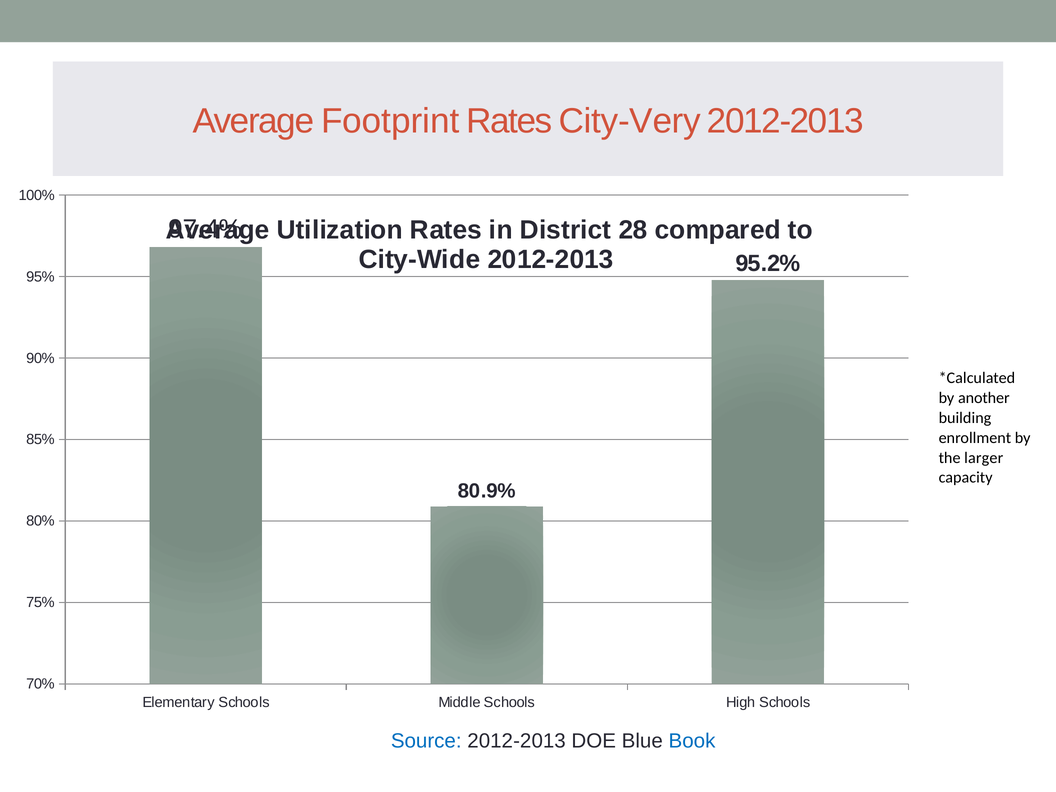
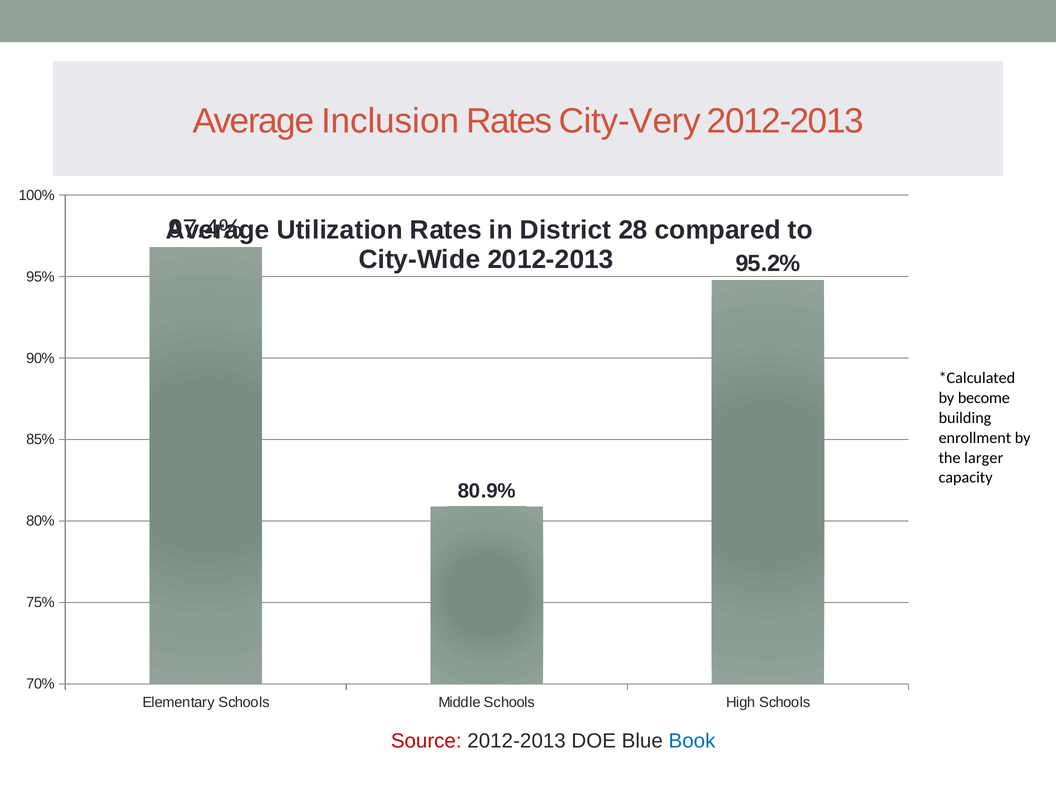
Footprint: Footprint -> Inclusion
another: another -> become
Source colour: blue -> red
